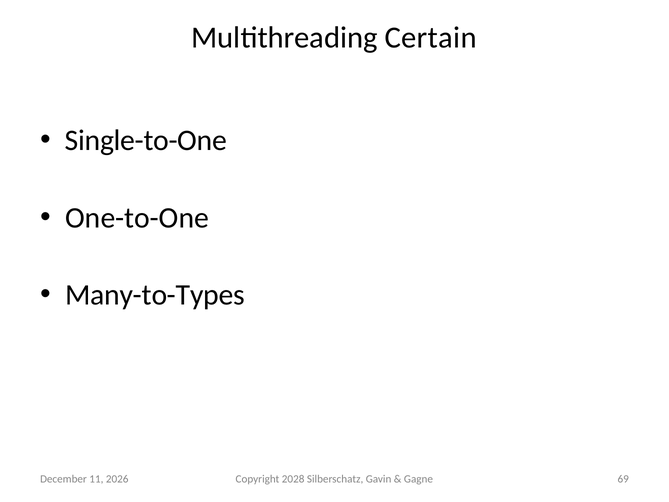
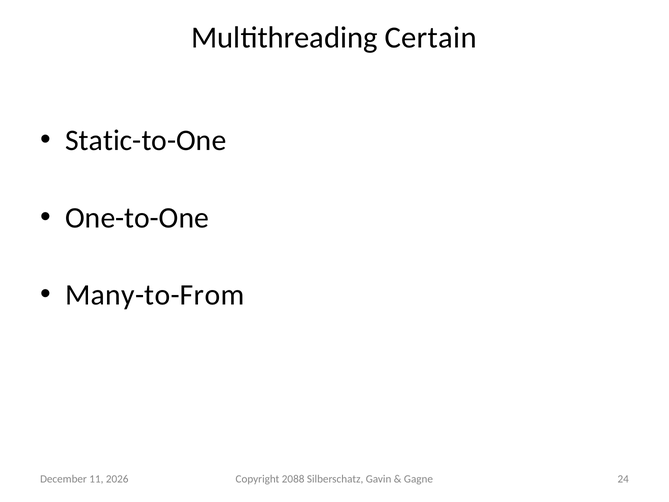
Single-to-One: Single-to-One -> Static-to-One
Many-to-Types: Many-to-Types -> Many-to-From
2028: 2028 -> 2088
69: 69 -> 24
